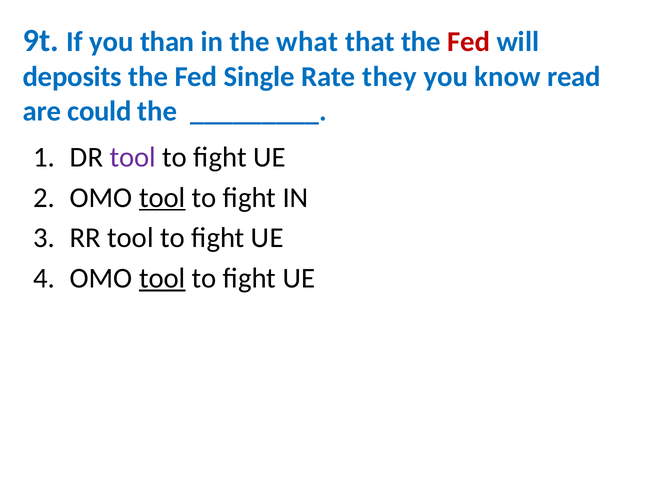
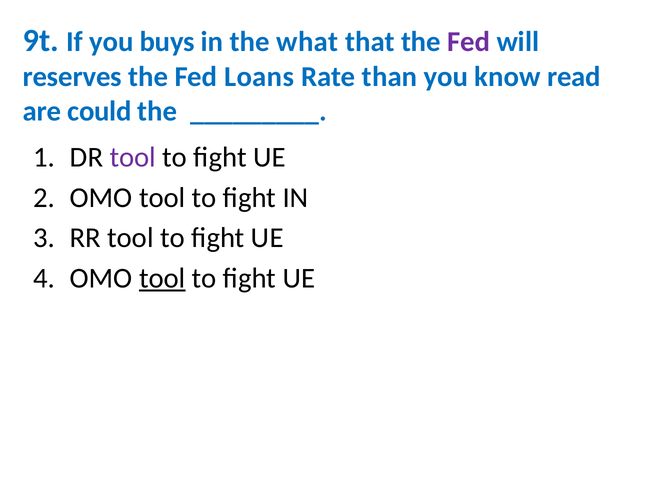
than: than -> buys
Fed at (469, 42) colour: red -> purple
deposits: deposits -> reserves
Single: Single -> Loans
they: they -> than
tool at (162, 198) underline: present -> none
